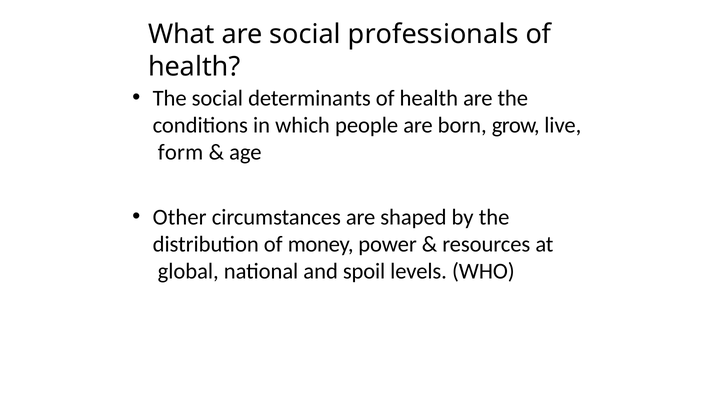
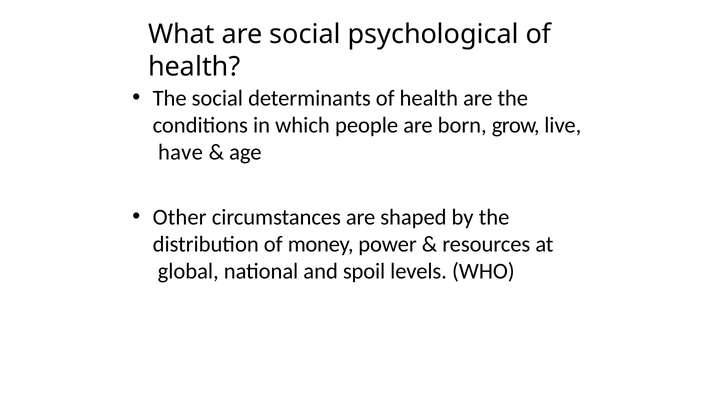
professionals: professionals -> psychological
form: form -> have
